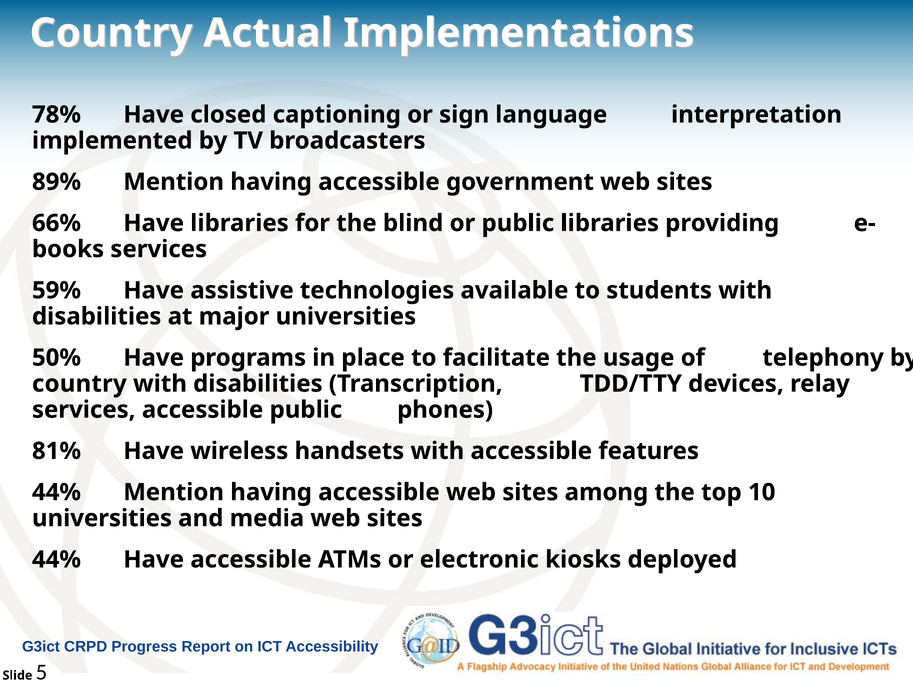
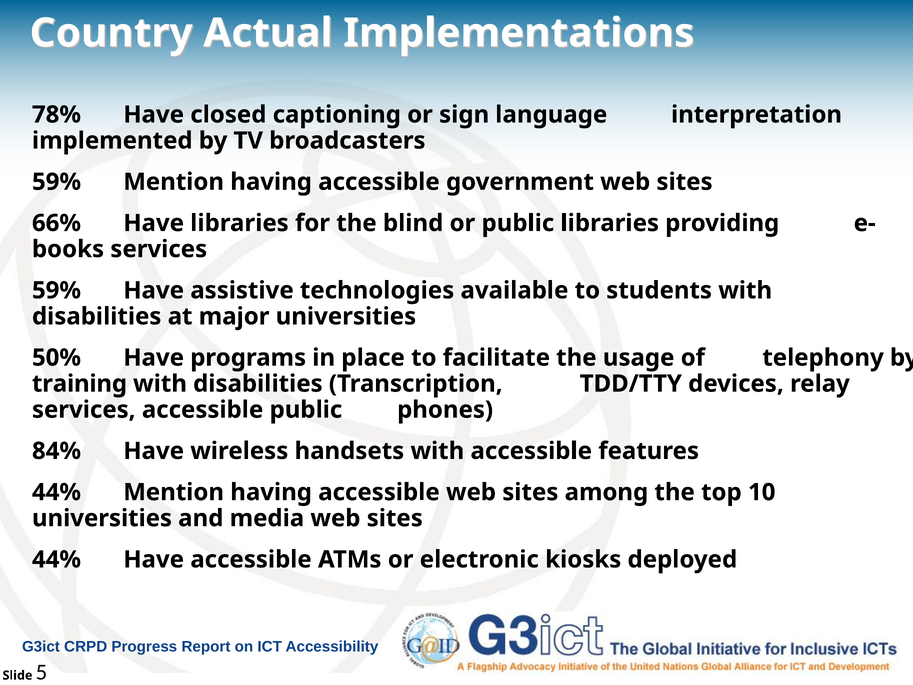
89% at (57, 182): 89% -> 59%
country at (79, 384): country -> training
81%: 81% -> 84%
